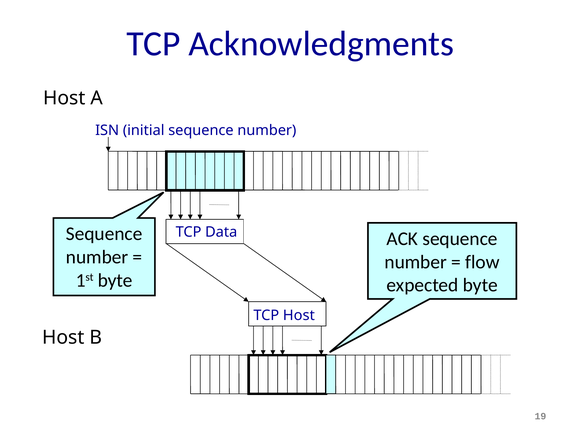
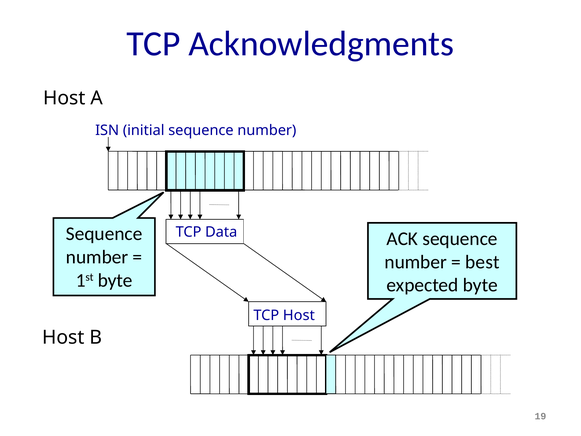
flow: flow -> best
